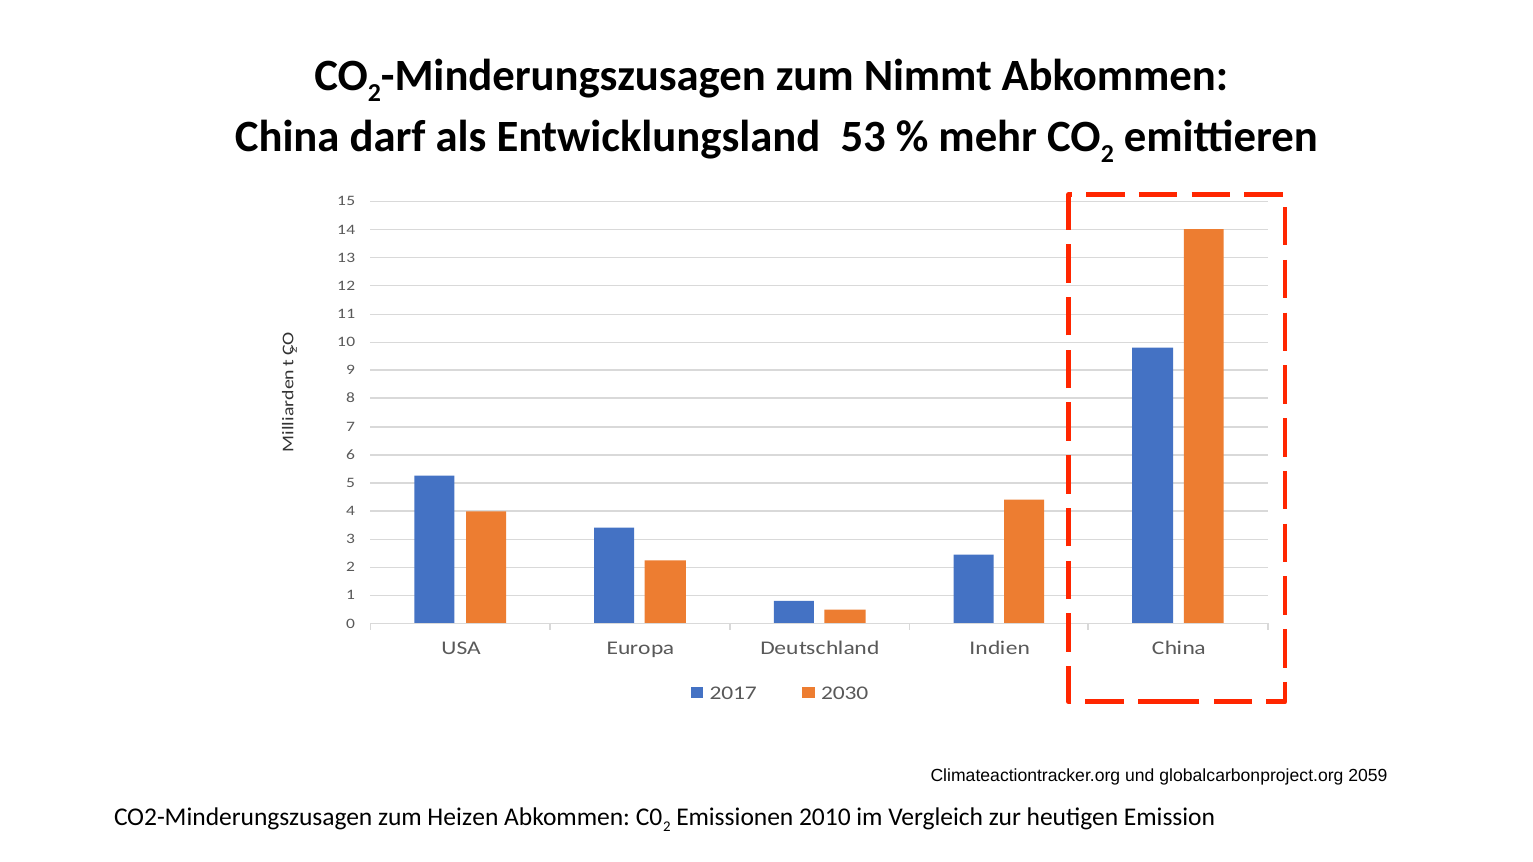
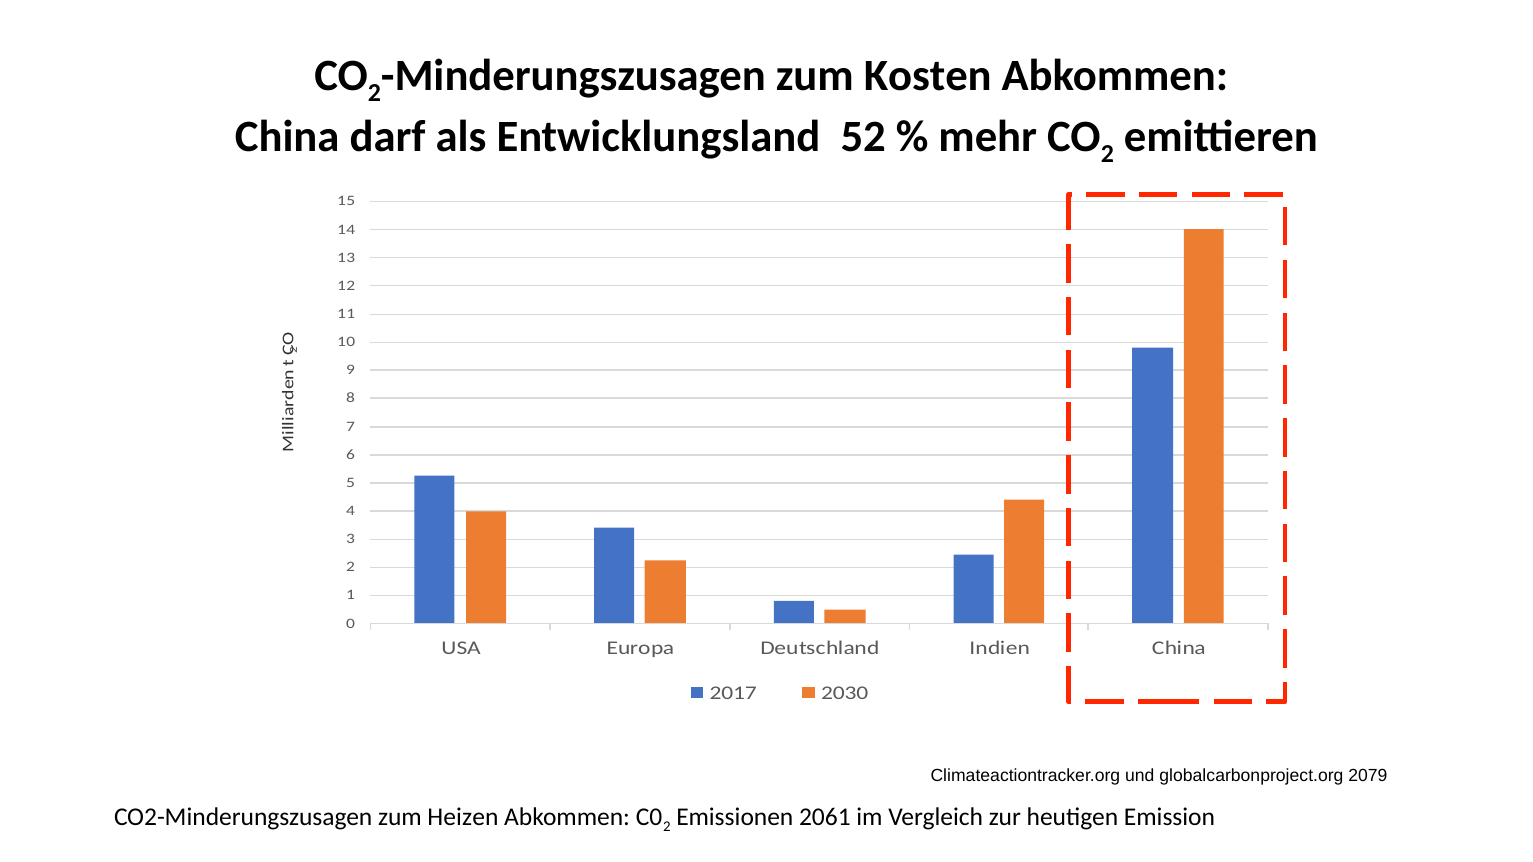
Nimmt: Nimmt -> Kosten
53: 53 -> 52
2059: 2059 -> 2079
2010: 2010 -> 2061
